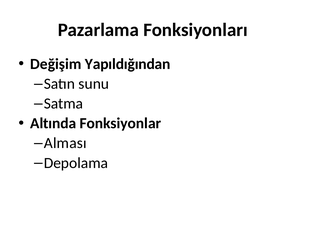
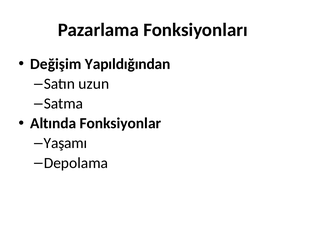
sunu: sunu -> uzun
Alması: Alması -> Yaşamı
